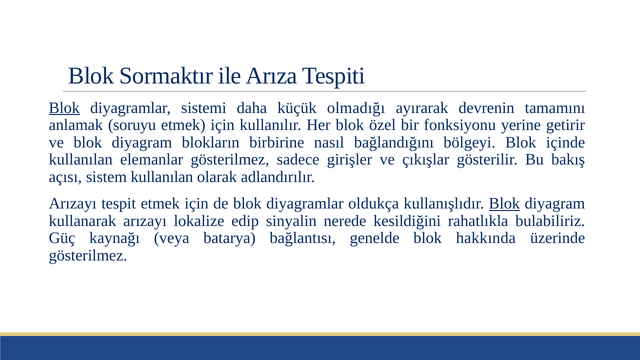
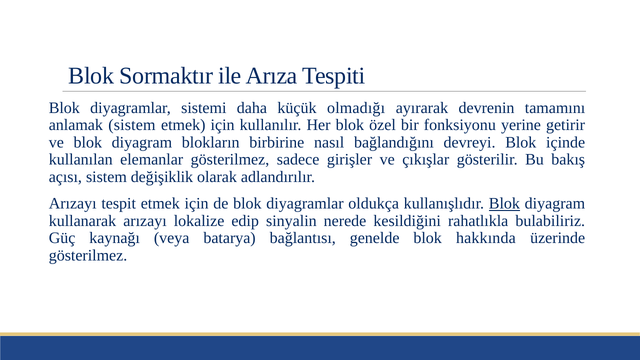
Blok at (64, 108) underline: present -> none
anlamak soruyu: soruyu -> sistem
bölgeyi: bölgeyi -> devreyi
sistem kullanılan: kullanılan -> değişiklik
